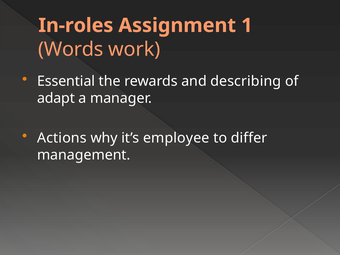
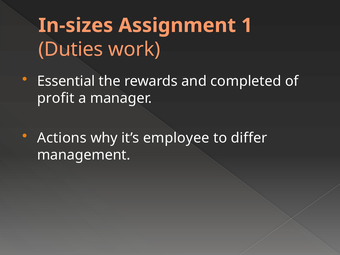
In-roles: In-roles -> In-sizes
Words: Words -> Duties
describing: describing -> completed
adapt: adapt -> profit
